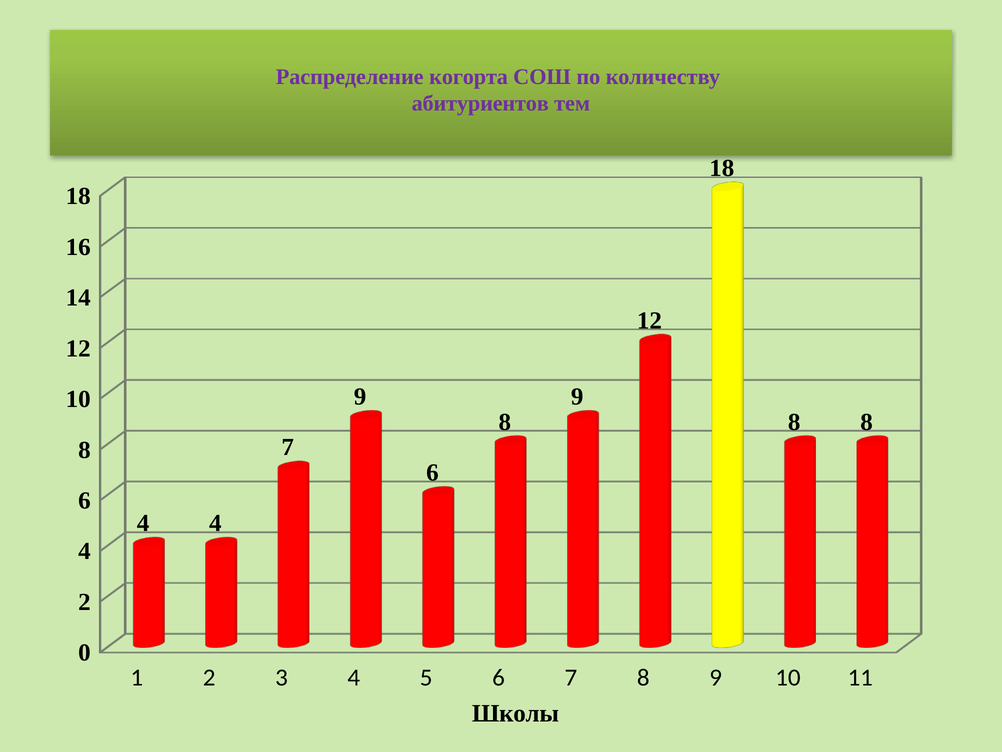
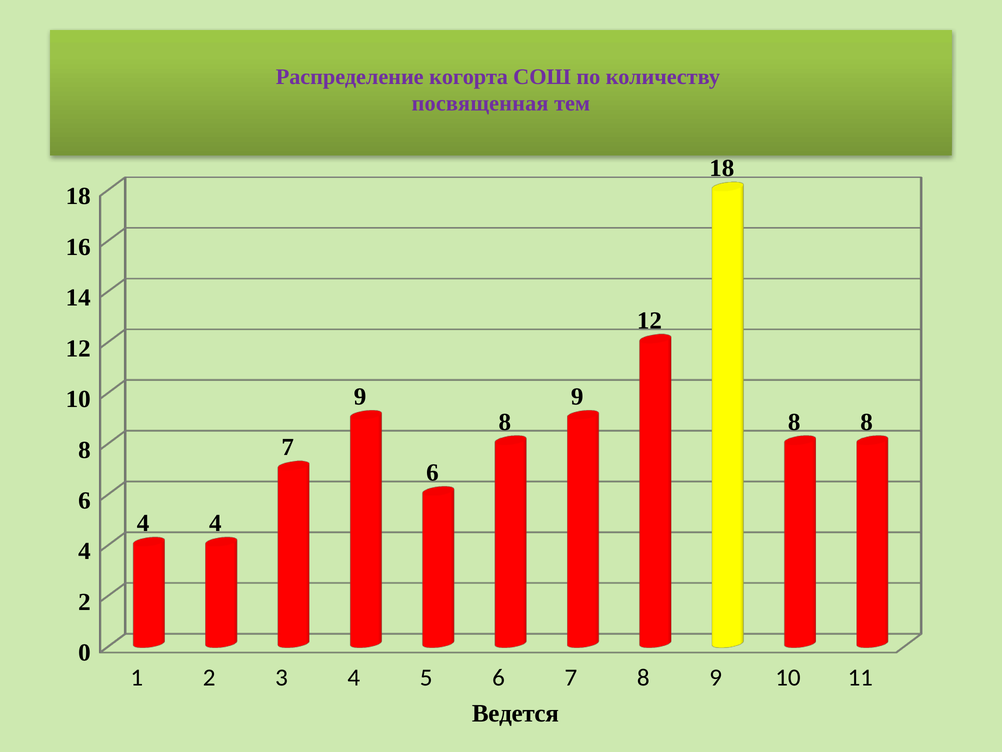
абитуриентов: абитуриентов -> посвященная
Школы: Школы -> Ведется
